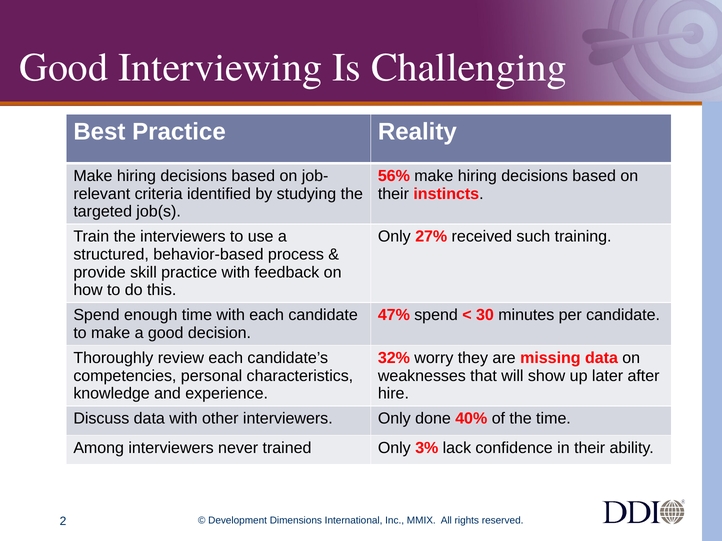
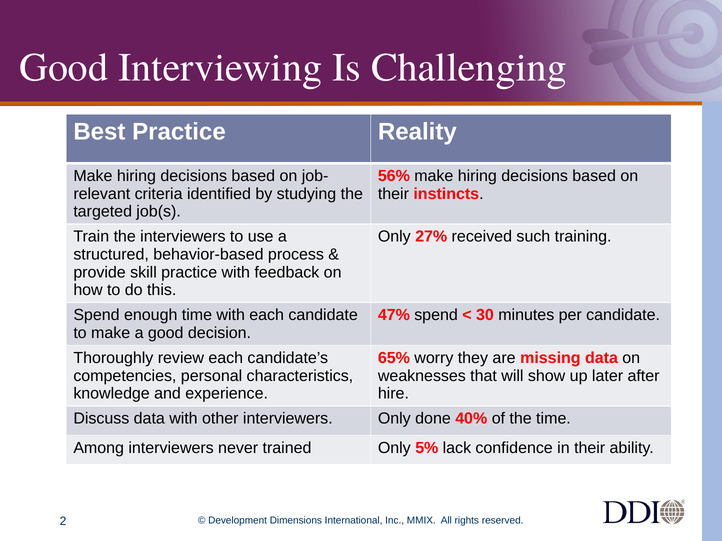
32%: 32% -> 65%
3%: 3% -> 5%
